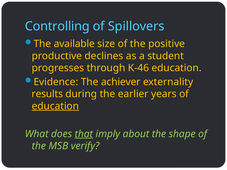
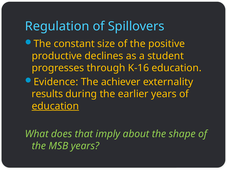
Controlling: Controlling -> Regulation
available: available -> constant
K-46: K-46 -> K-16
that underline: present -> none
MSB verify: verify -> years
